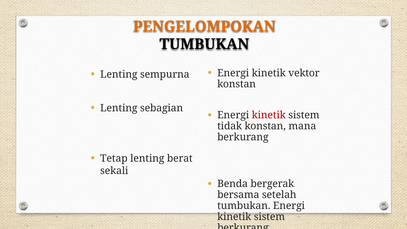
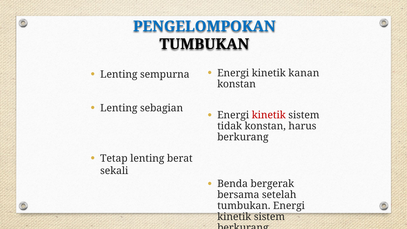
PENGELOMPOKAN colour: orange -> blue
vektor: vektor -> kanan
mana: mana -> harus
